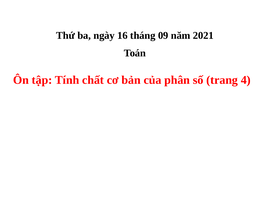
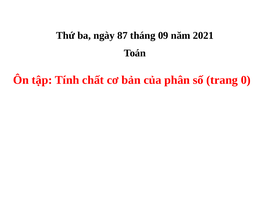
16: 16 -> 87
4: 4 -> 0
